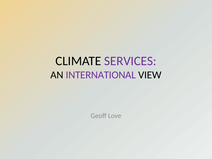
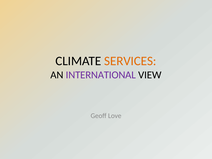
SERVICES colour: purple -> orange
